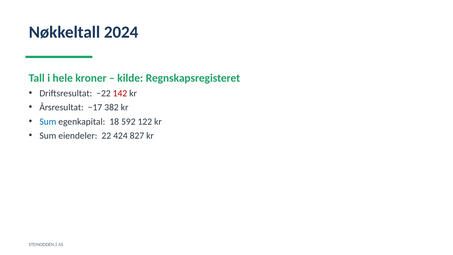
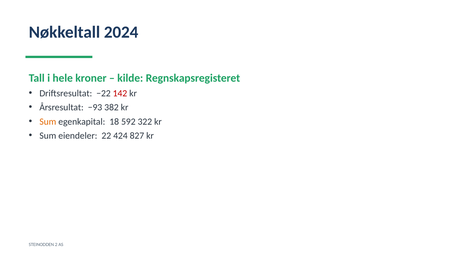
−17: −17 -> −93
Sum at (48, 121) colour: blue -> orange
122: 122 -> 322
